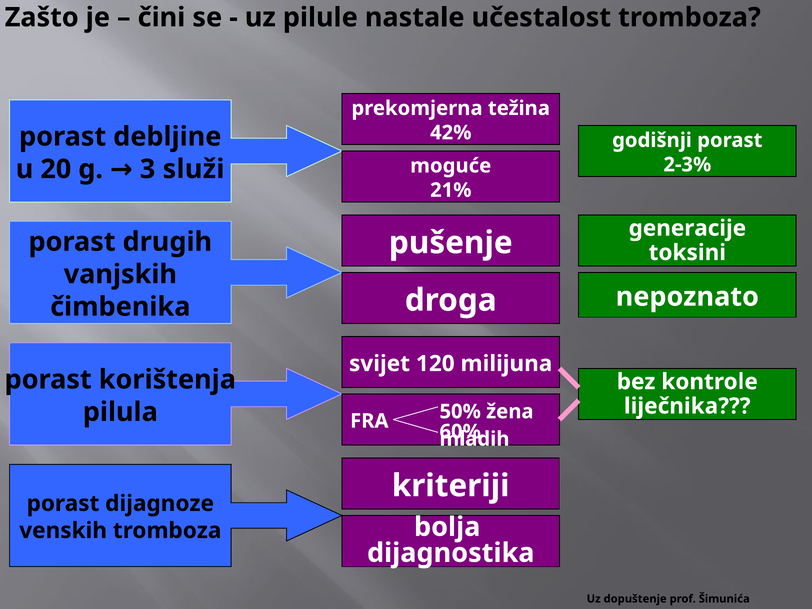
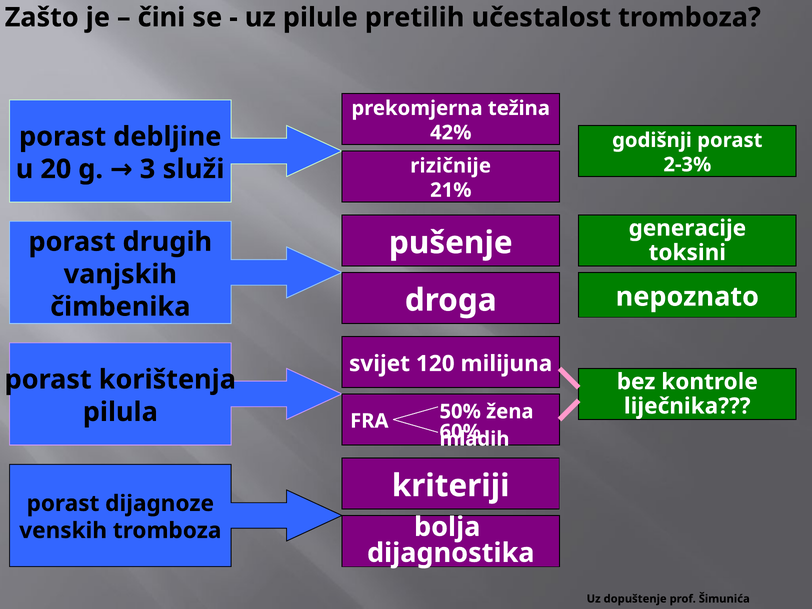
nastale: nastale -> pretilih
moguće: moguće -> rizičnije
